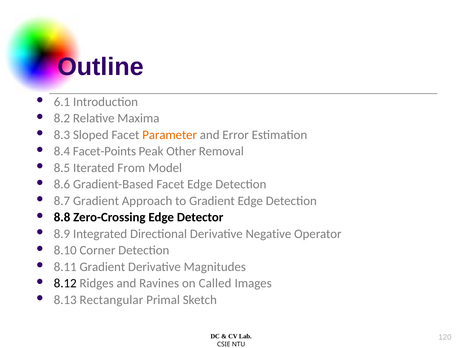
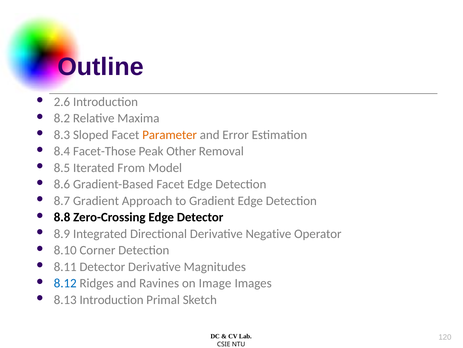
6.1: 6.1 -> 2.6
Facet-Points: Facet-Points -> Facet-Those
8.11 Gradient: Gradient -> Detector
8.12 colour: black -> blue
Called: Called -> Image
8.13 Rectangular: Rectangular -> Introduction
